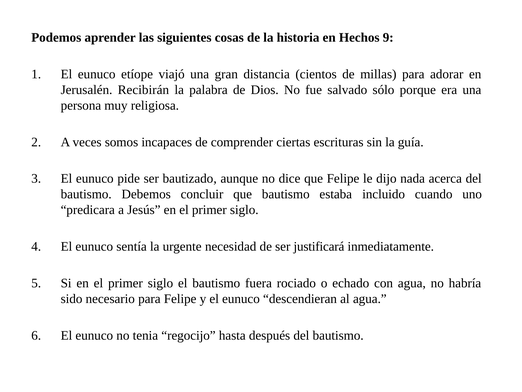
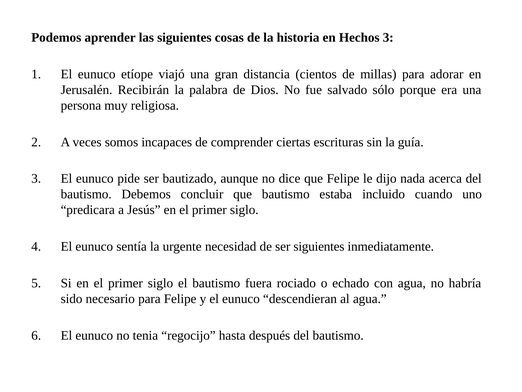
Hechos 9: 9 -> 3
ser justificará: justificará -> siguientes
